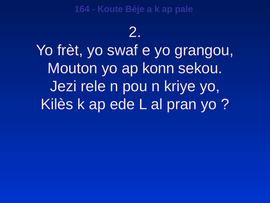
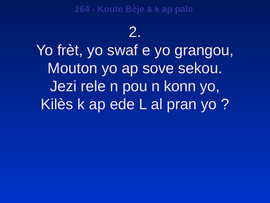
konn: konn -> sove
kriye: kriye -> konn
